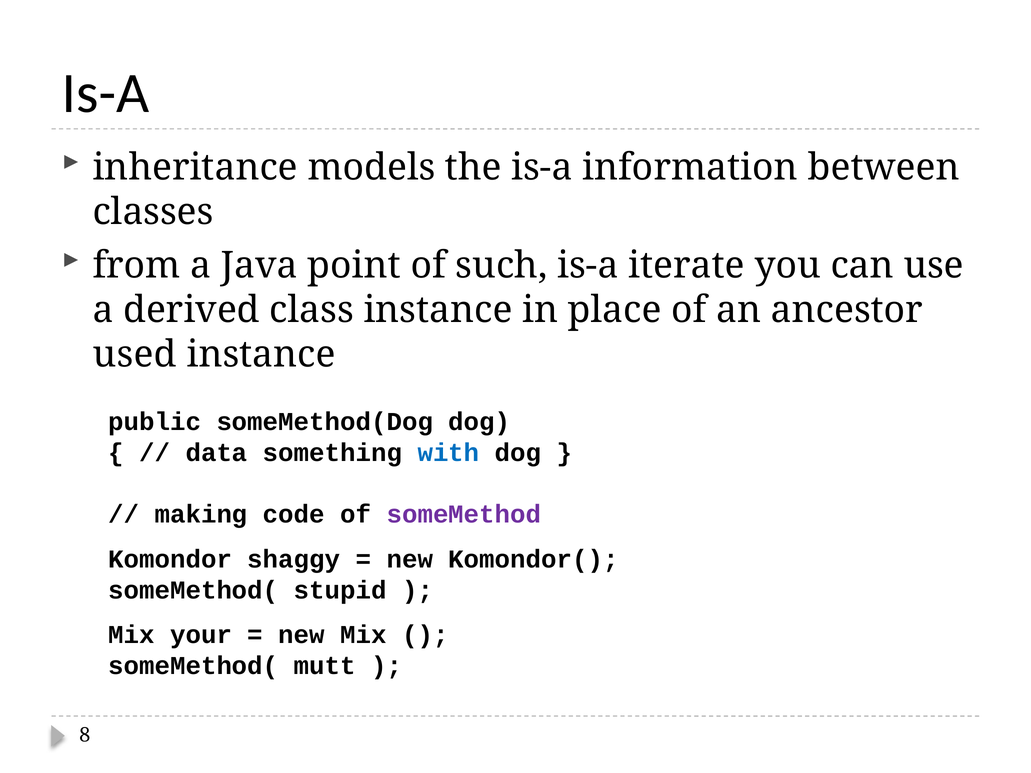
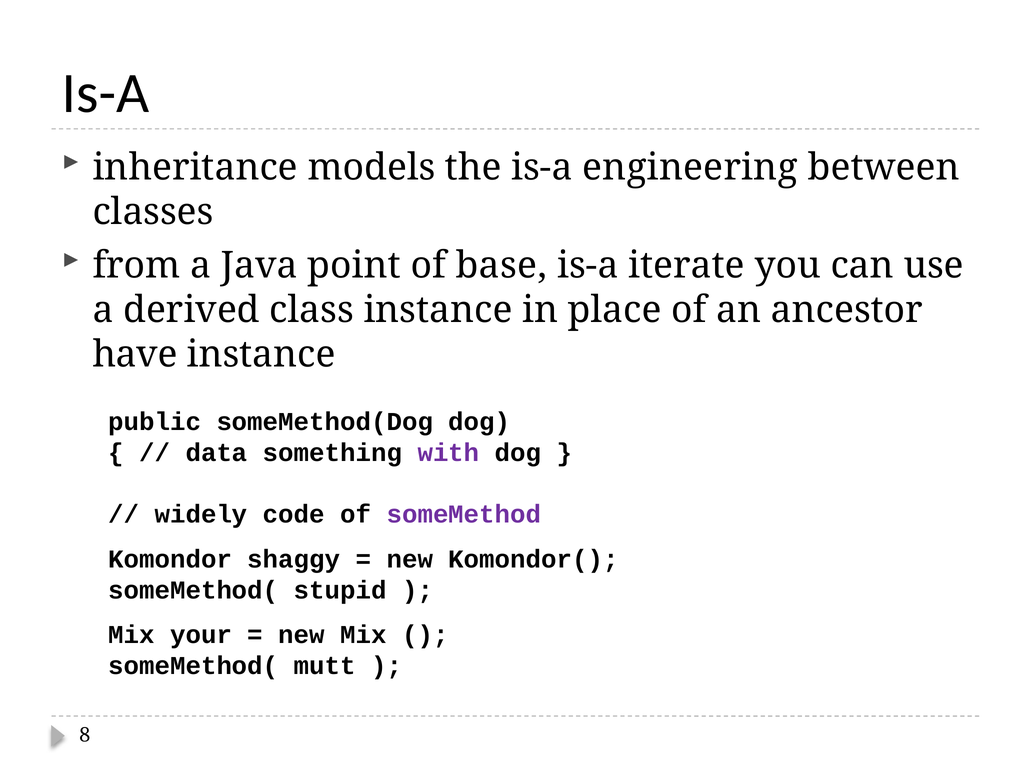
information: information -> engineering
such: such -> base
used: used -> have
with colour: blue -> purple
making: making -> widely
